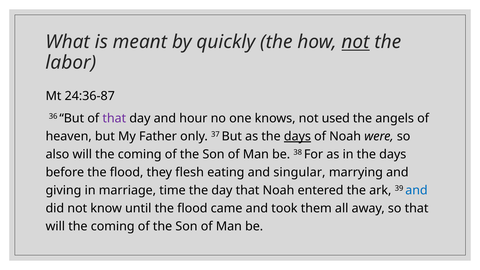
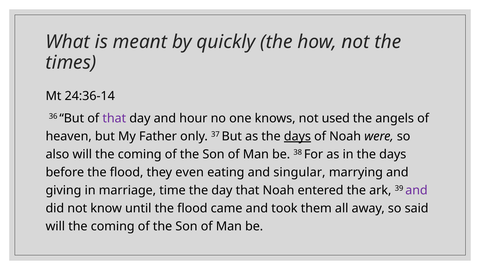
not at (356, 42) underline: present -> none
labor: labor -> times
24:36-87: 24:36-87 -> 24:36-14
flesh: flesh -> even
and at (416, 190) colour: blue -> purple
so that: that -> said
